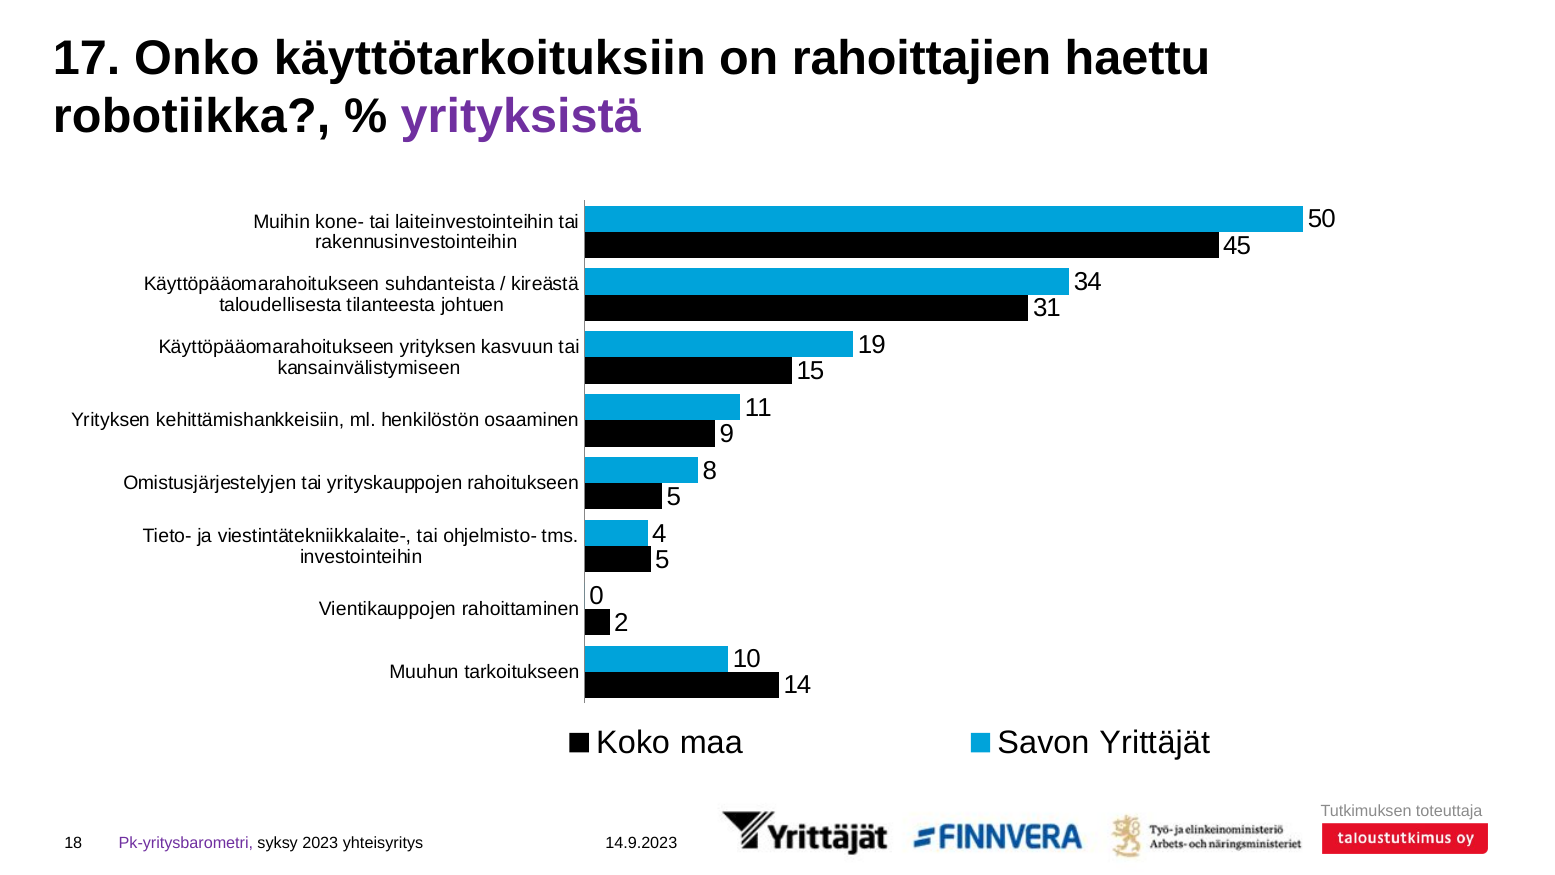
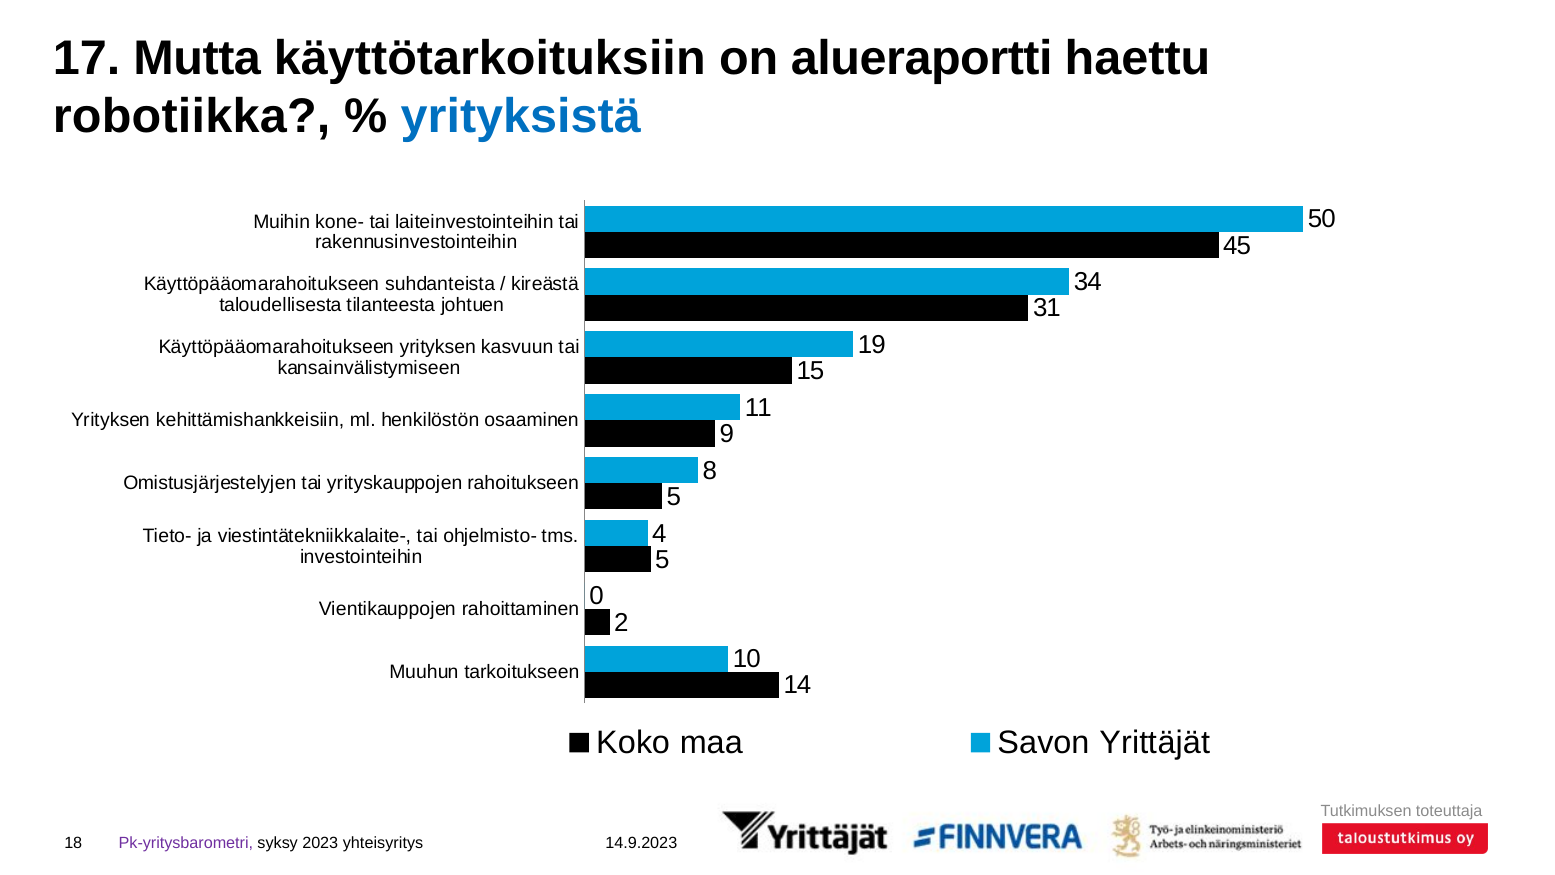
Onko: Onko -> Mutta
rahoittajien: rahoittajien -> alueraportti
yrityksistä colour: purple -> blue
